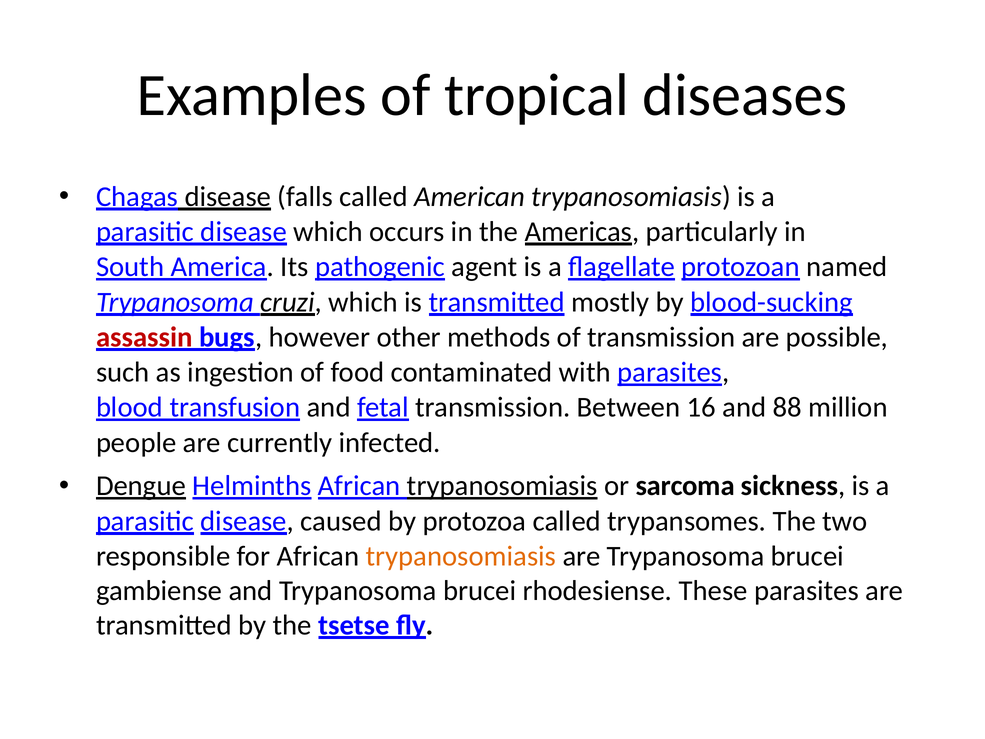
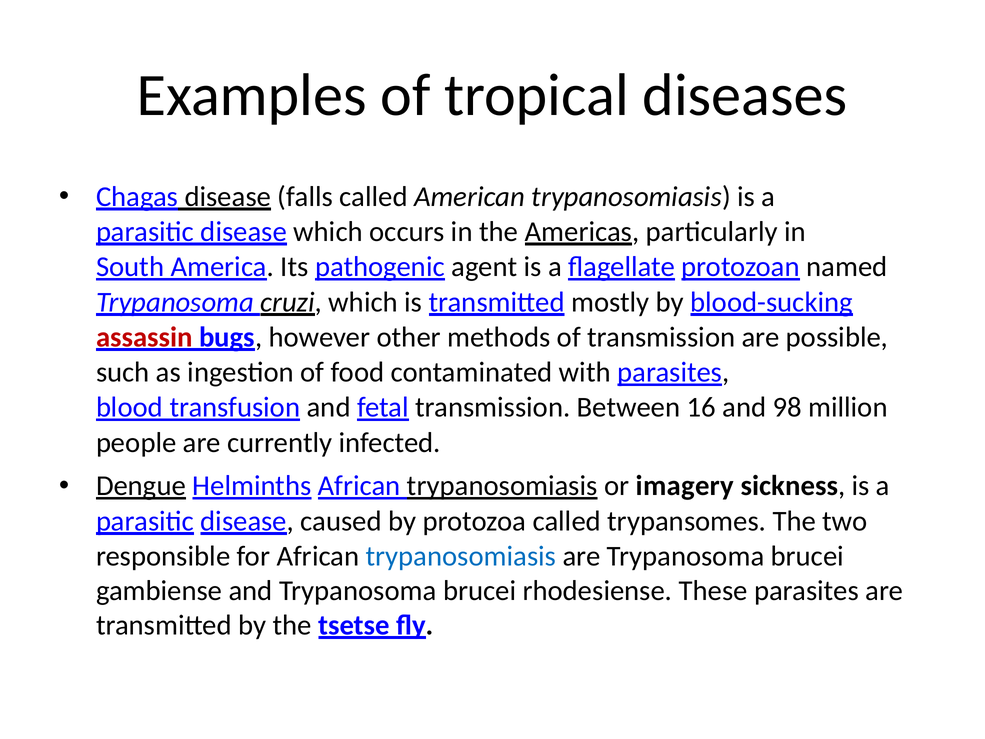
88: 88 -> 98
sarcoma: sarcoma -> imagery
trypanosomiasis at (461, 556) colour: orange -> blue
